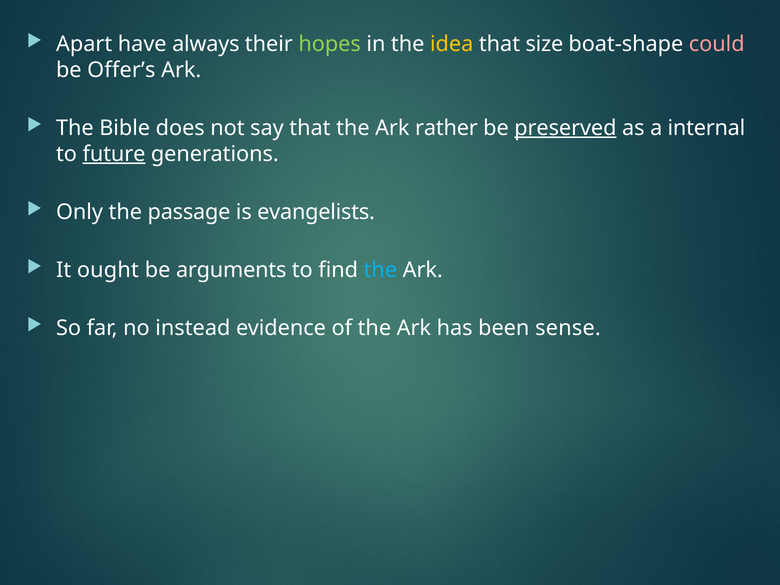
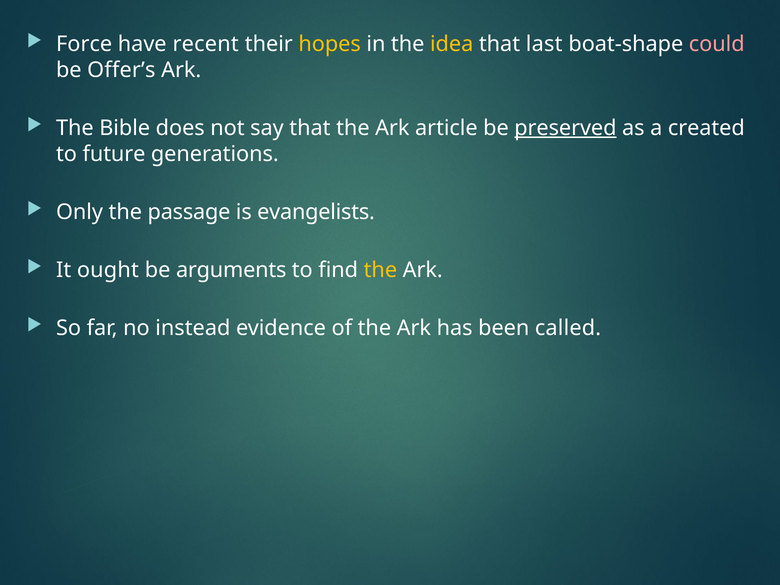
Apart: Apart -> Force
always: always -> recent
hopes colour: light green -> yellow
size: size -> last
rather: rather -> article
internal: internal -> created
future underline: present -> none
the at (380, 270) colour: light blue -> yellow
sense: sense -> called
